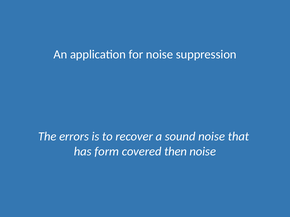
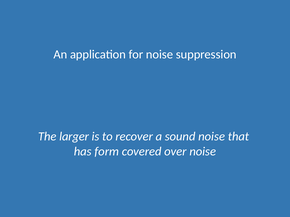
errors: errors -> larger
then: then -> over
